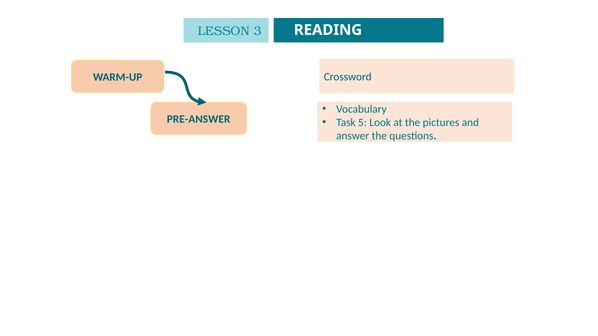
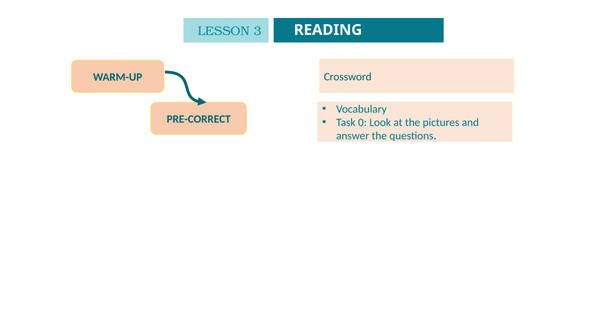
PRE-ANSWER: PRE-ANSWER -> PRE-CORRECT
5: 5 -> 0
